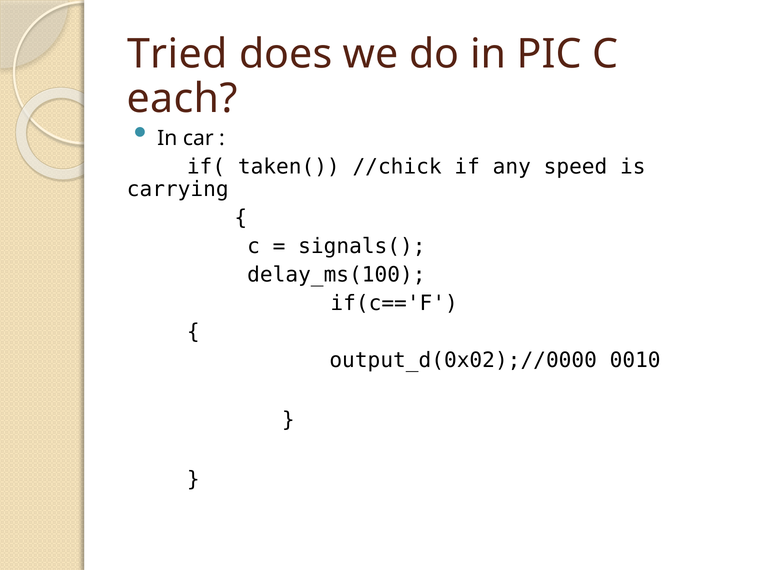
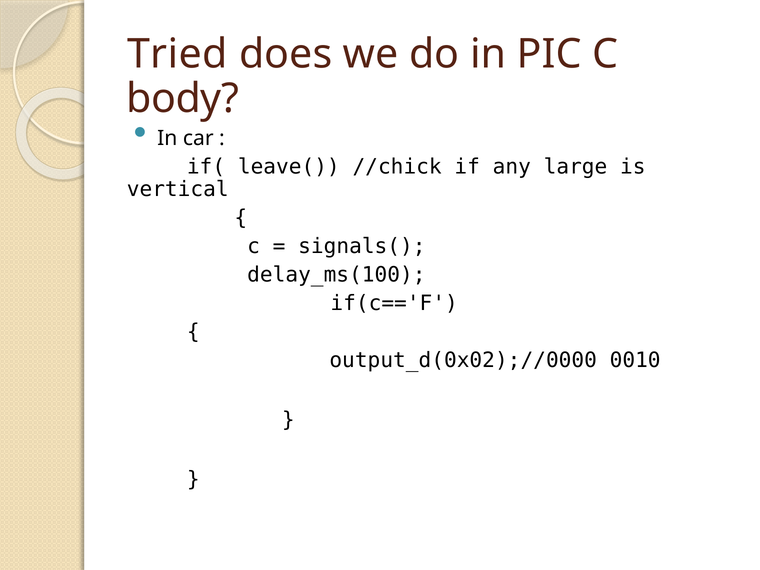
each: each -> body
taken(: taken( -> leave(
speed: speed -> large
carrying: carrying -> vertical
